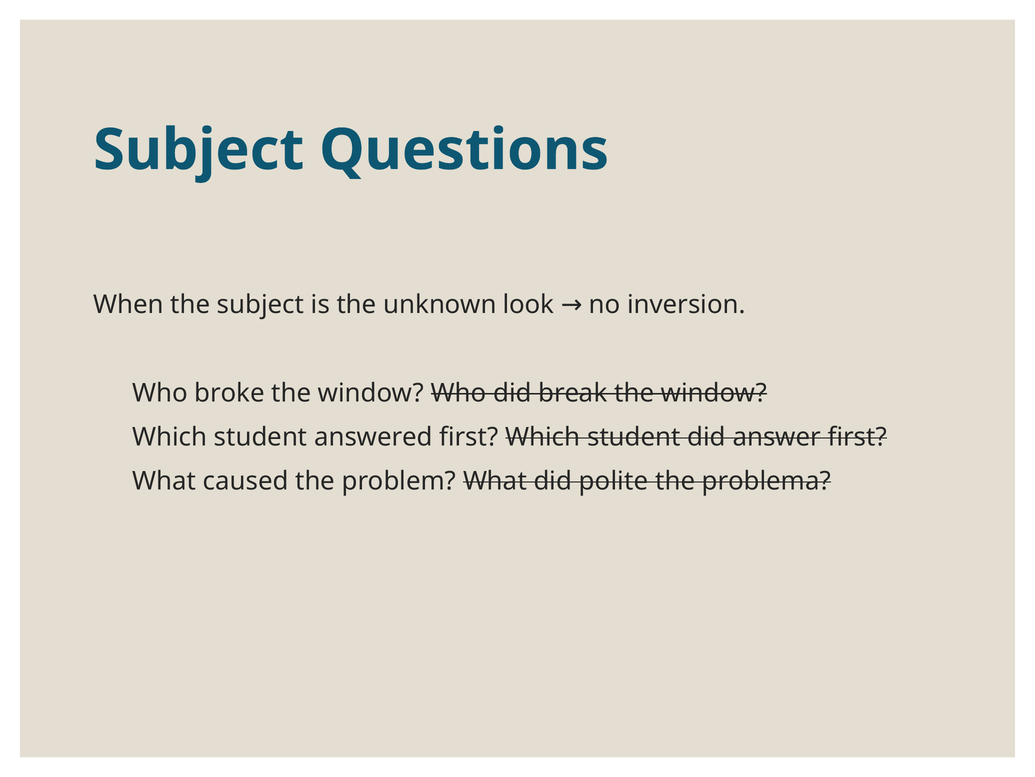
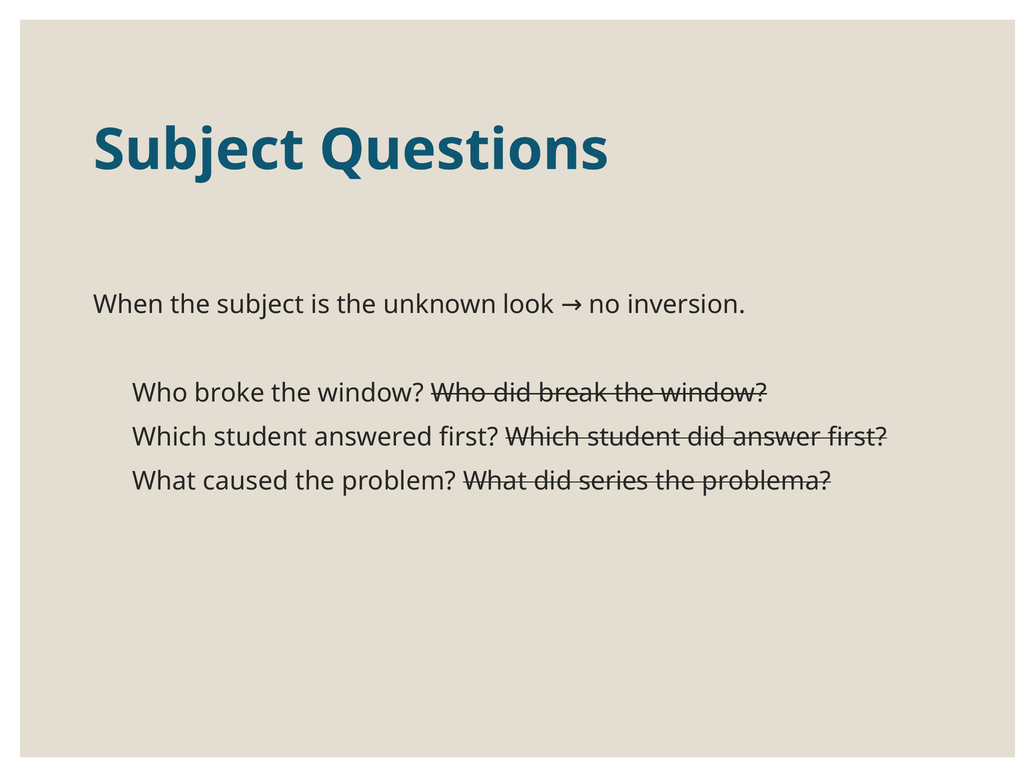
polite: polite -> series
